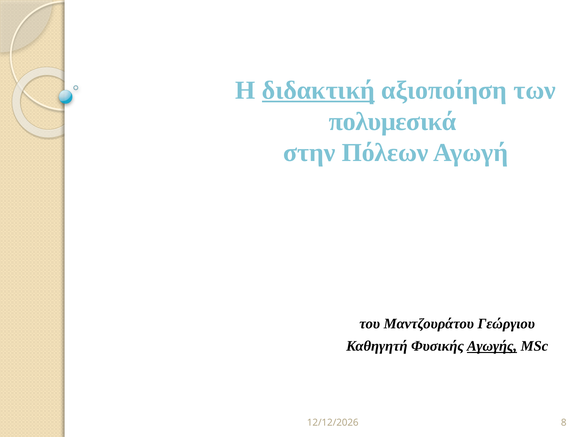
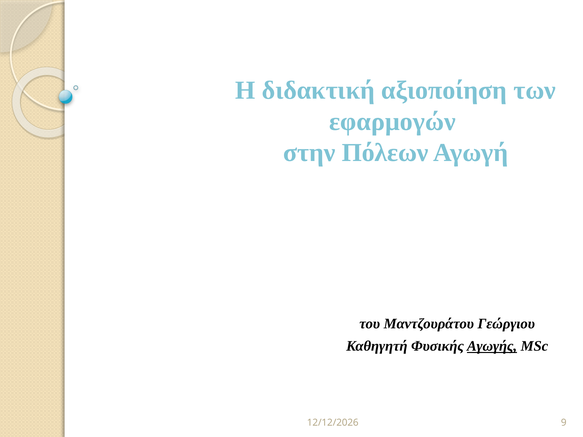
διδακτική underline: present -> none
πολυμεσικά: πολυμεσικά -> εφαρμογών
8: 8 -> 9
